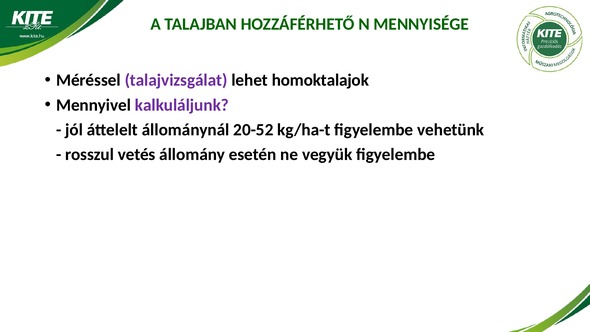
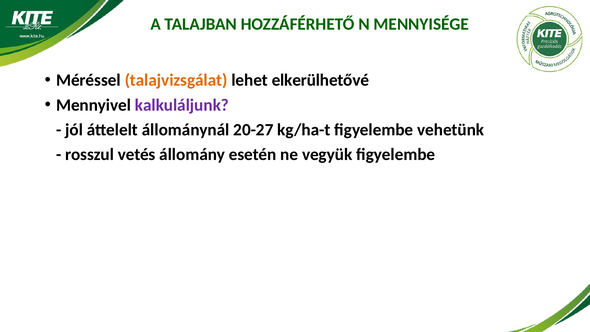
talajvizsgálat colour: purple -> orange
homoktalajok: homoktalajok -> elkerülhetővé
20-52: 20-52 -> 20-27
